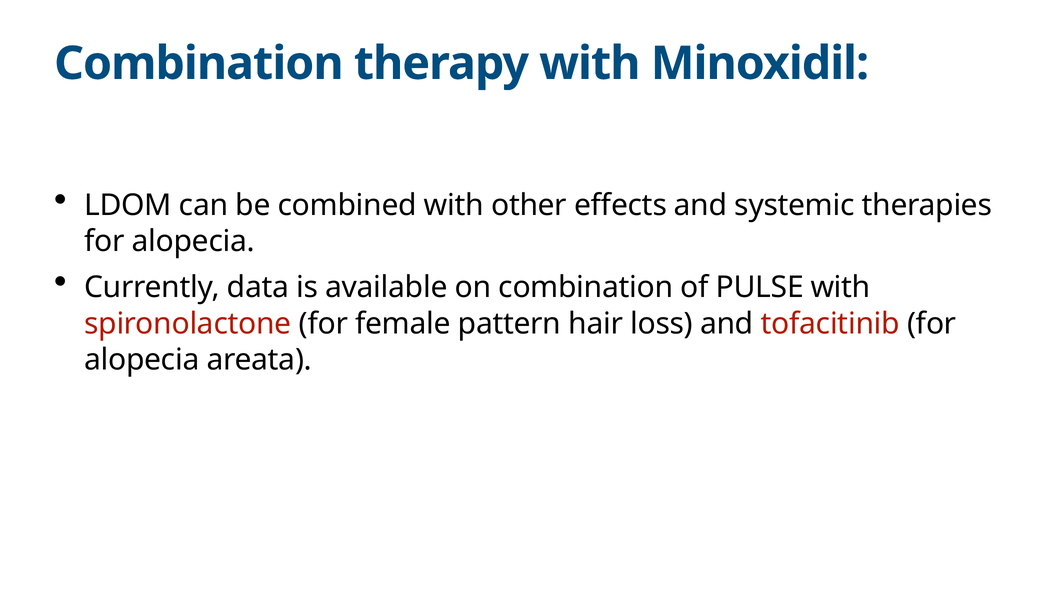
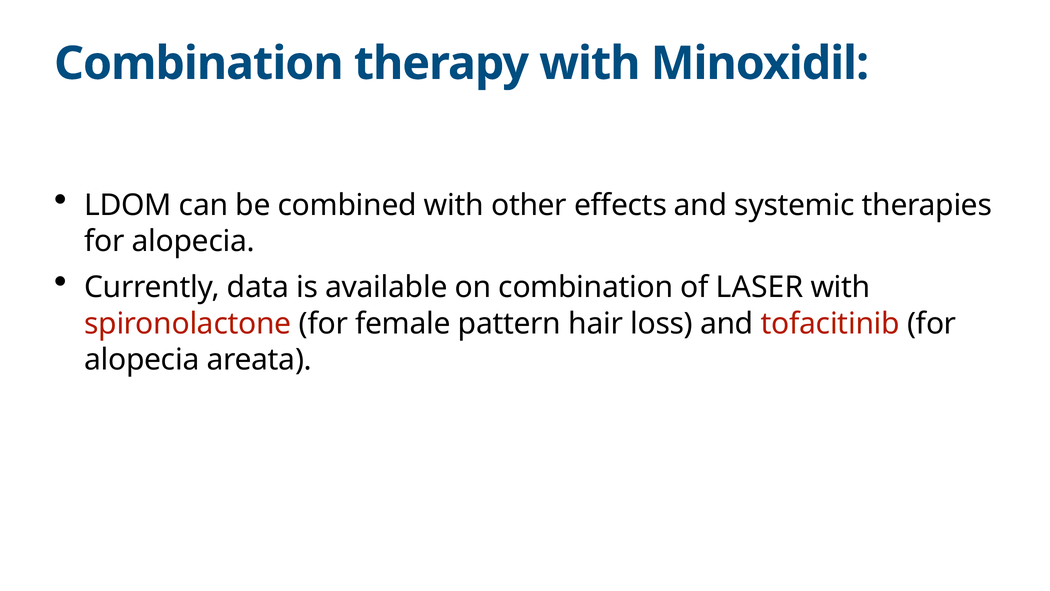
PULSE: PULSE -> LASER
